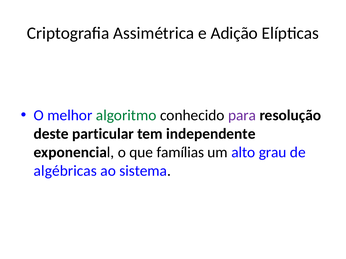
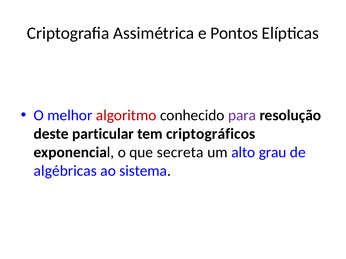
Adição: Adição -> Pontos
algoritmo colour: green -> red
independente: independente -> criptográficos
famílias: famílias -> secreta
